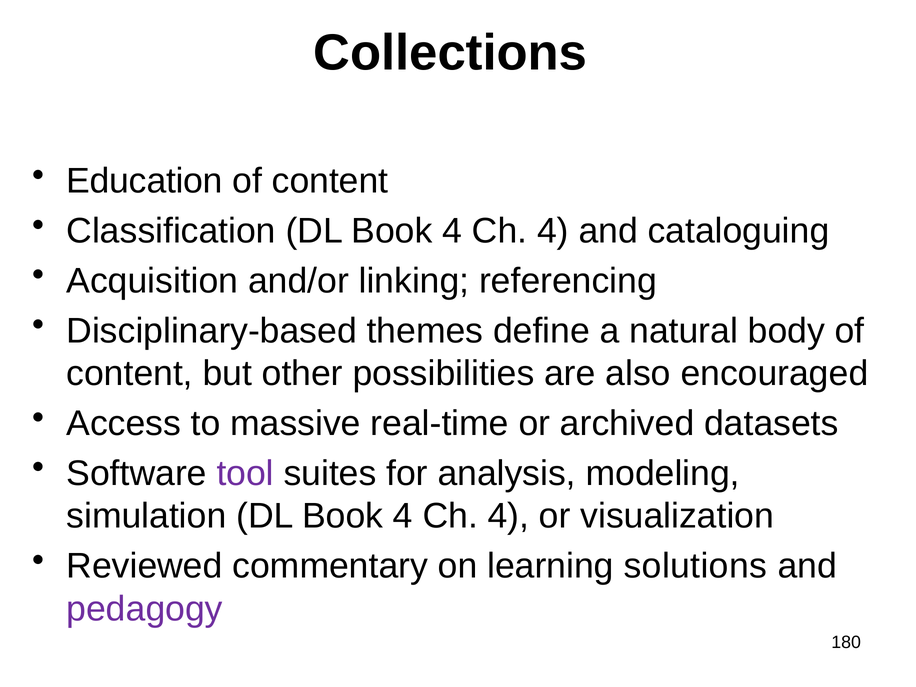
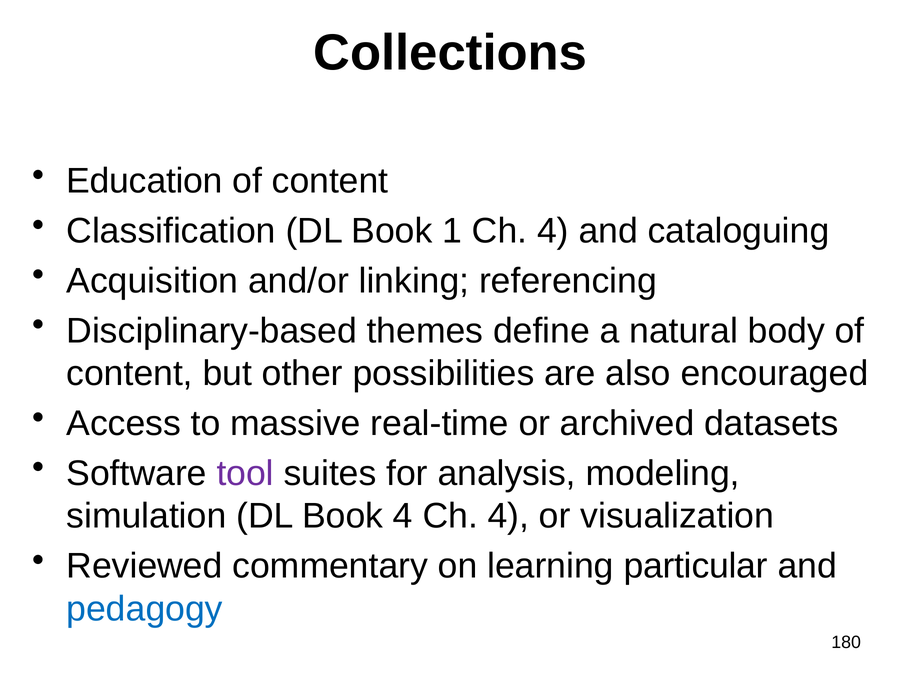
Classification DL Book 4: 4 -> 1
solutions: solutions -> particular
pedagogy colour: purple -> blue
